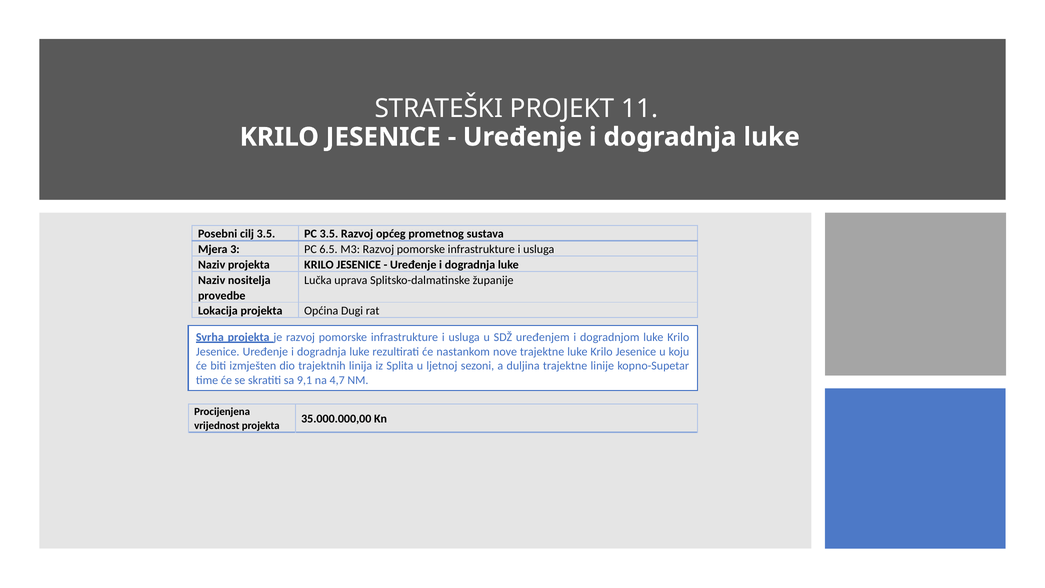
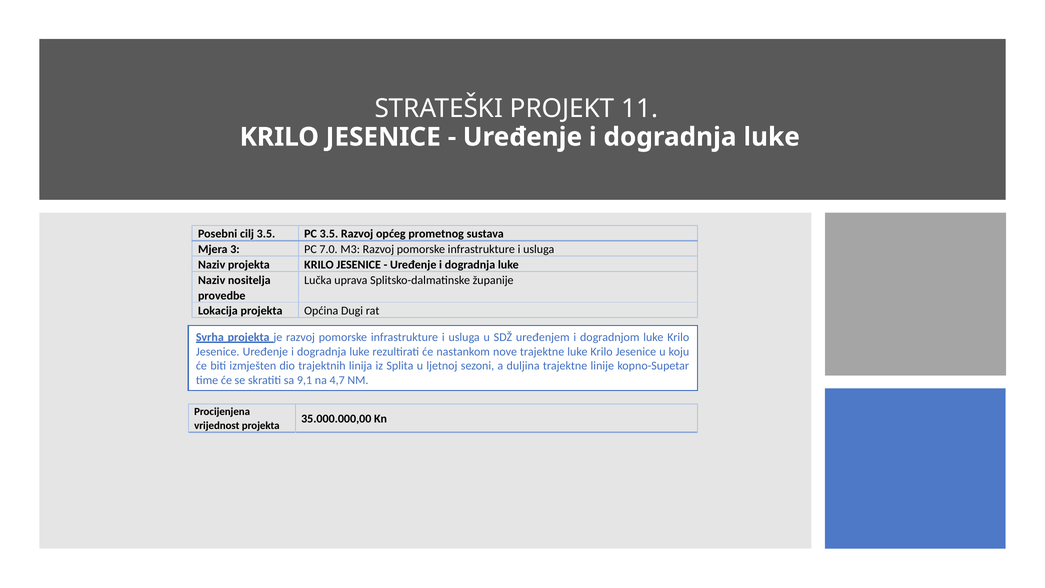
6.5: 6.5 -> 7.0
